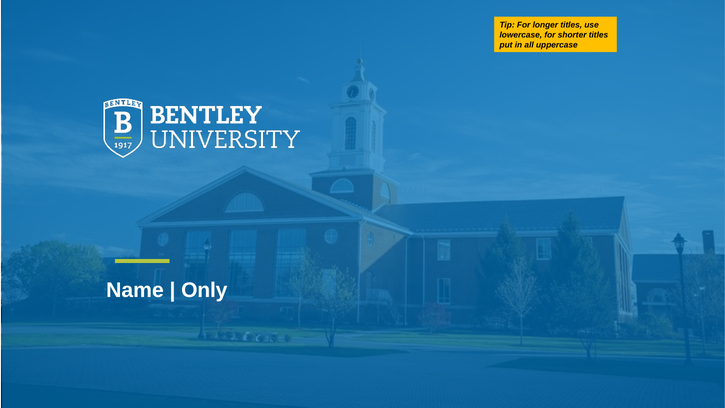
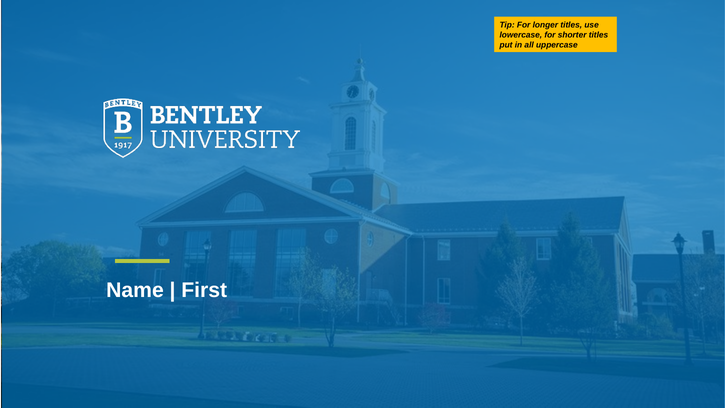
Only: Only -> First
